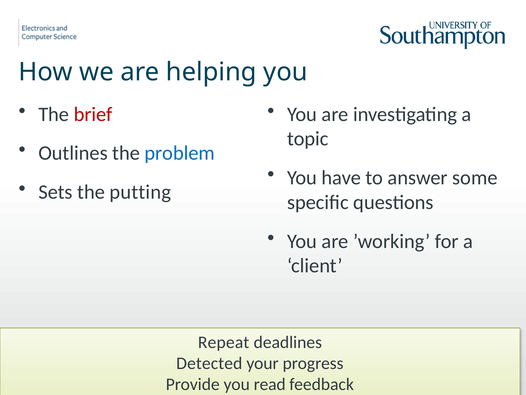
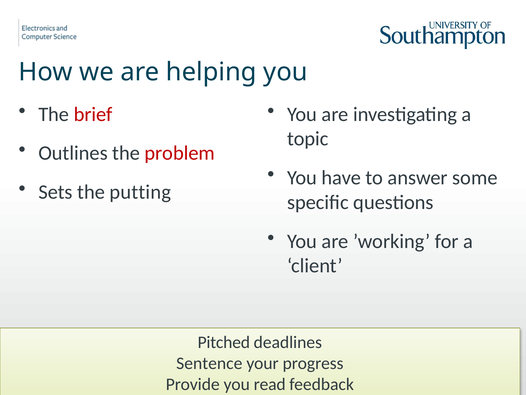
problem colour: blue -> red
Repeat: Repeat -> Pitched
Detected: Detected -> Sentence
